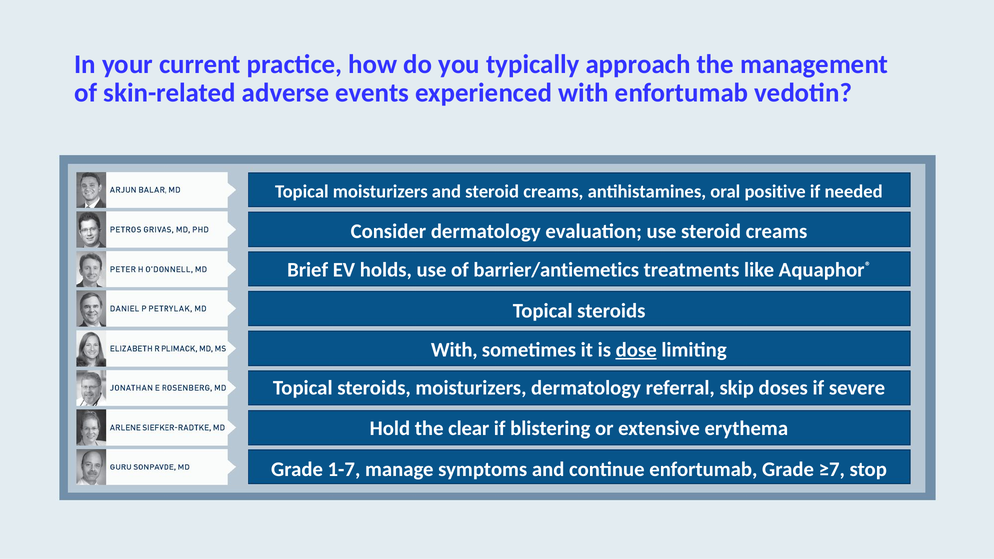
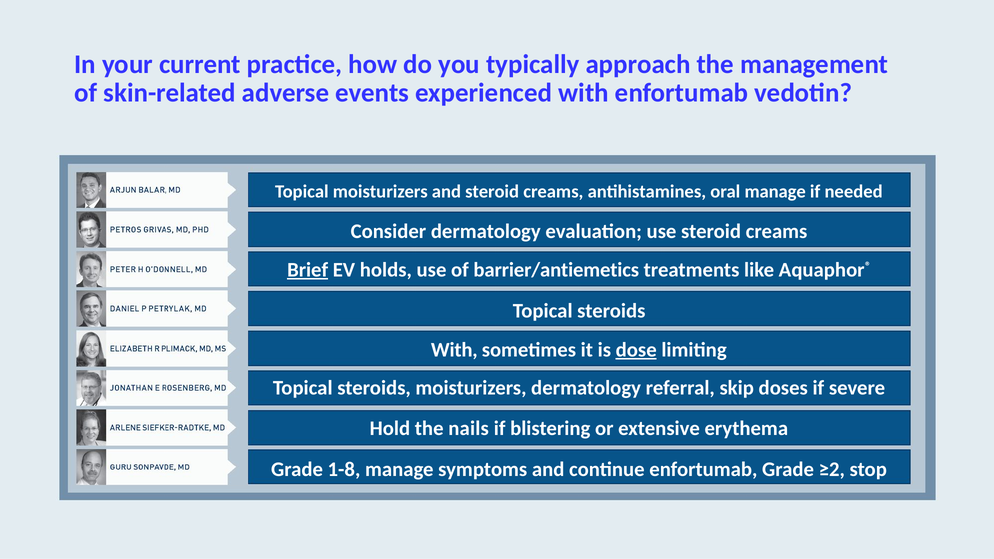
oral positive: positive -> manage
Brief underline: none -> present
clear: clear -> nails
1-7: 1-7 -> 1-8
≥7: ≥7 -> ≥2
